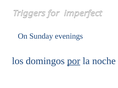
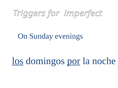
los underline: none -> present
